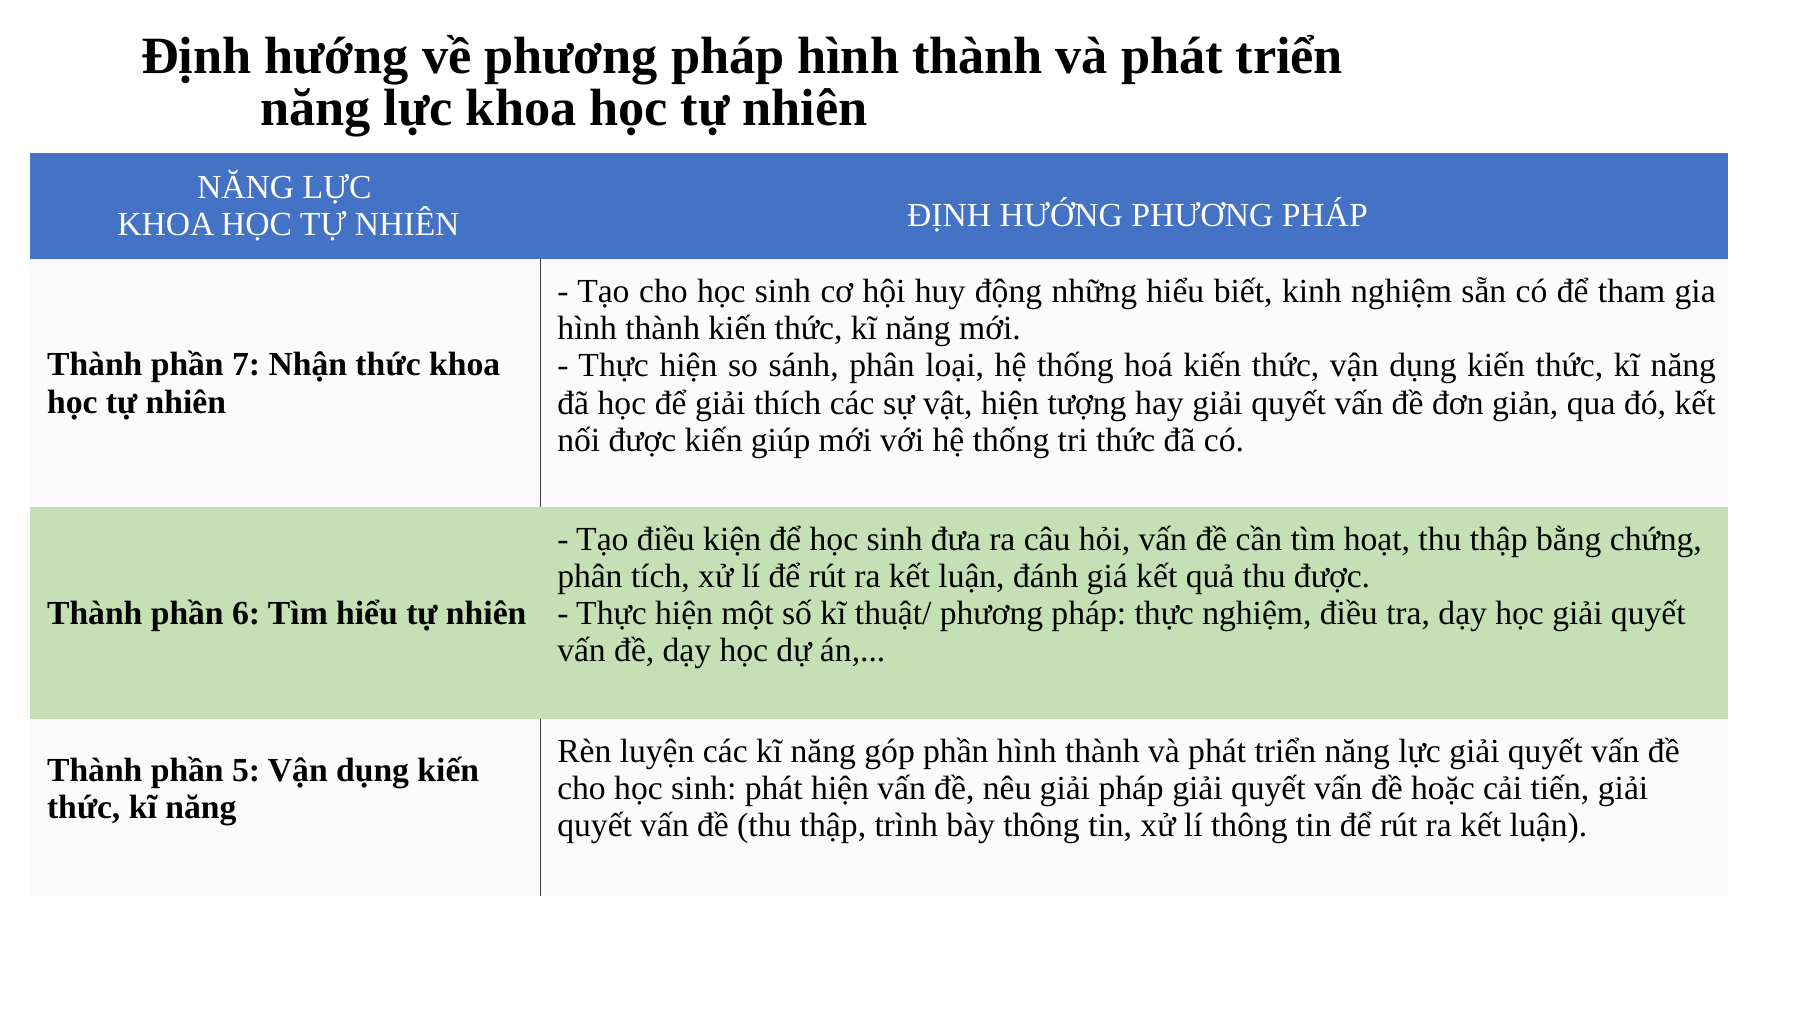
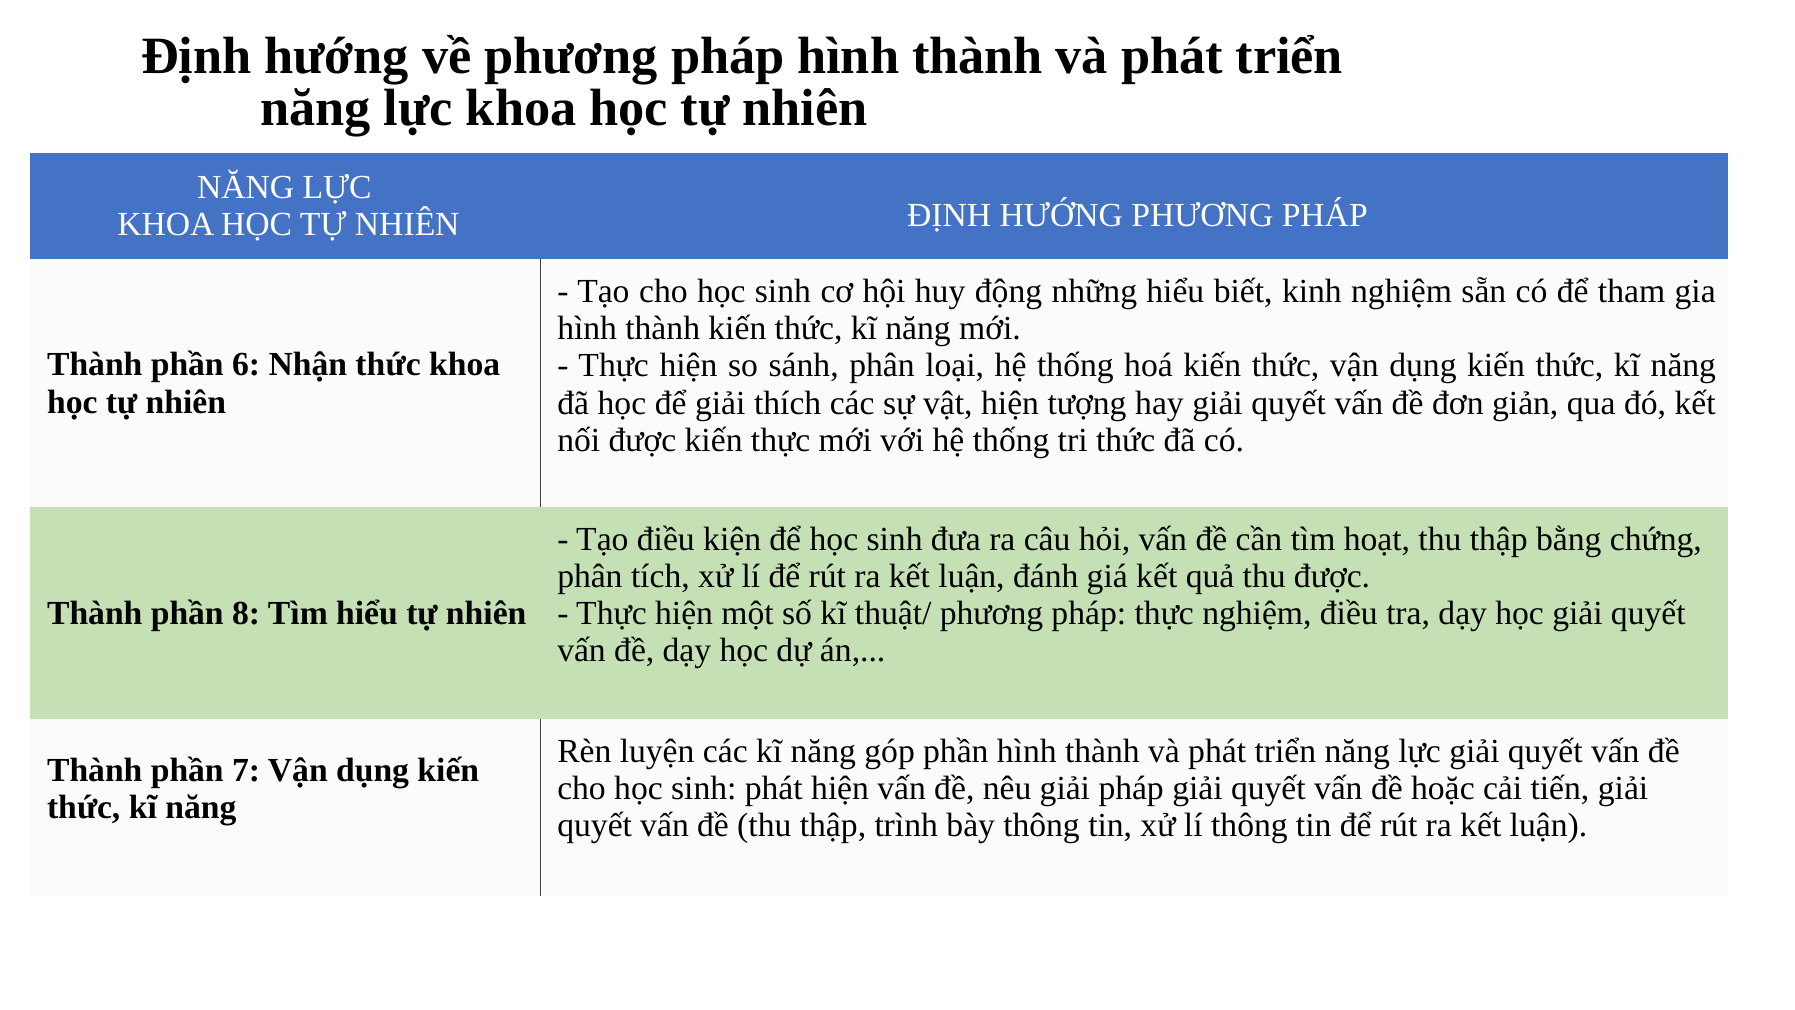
7: 7 -> 6
kiến giúp: giúp -> thực
6: 6 -> 8
5: 5 -> 7
